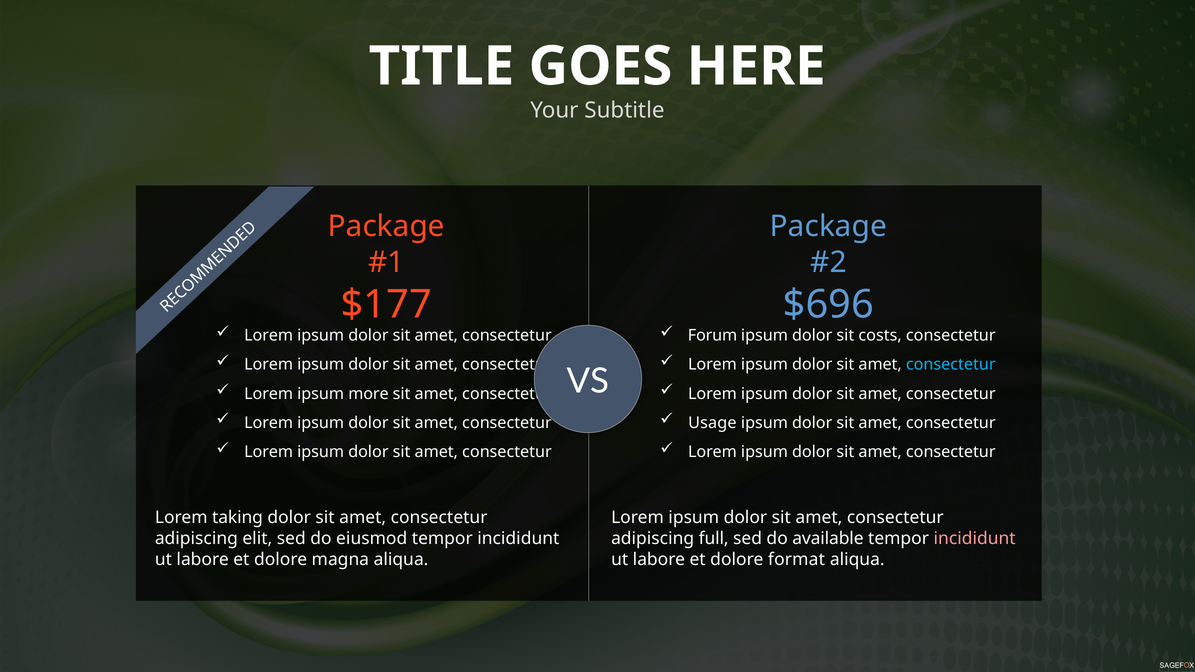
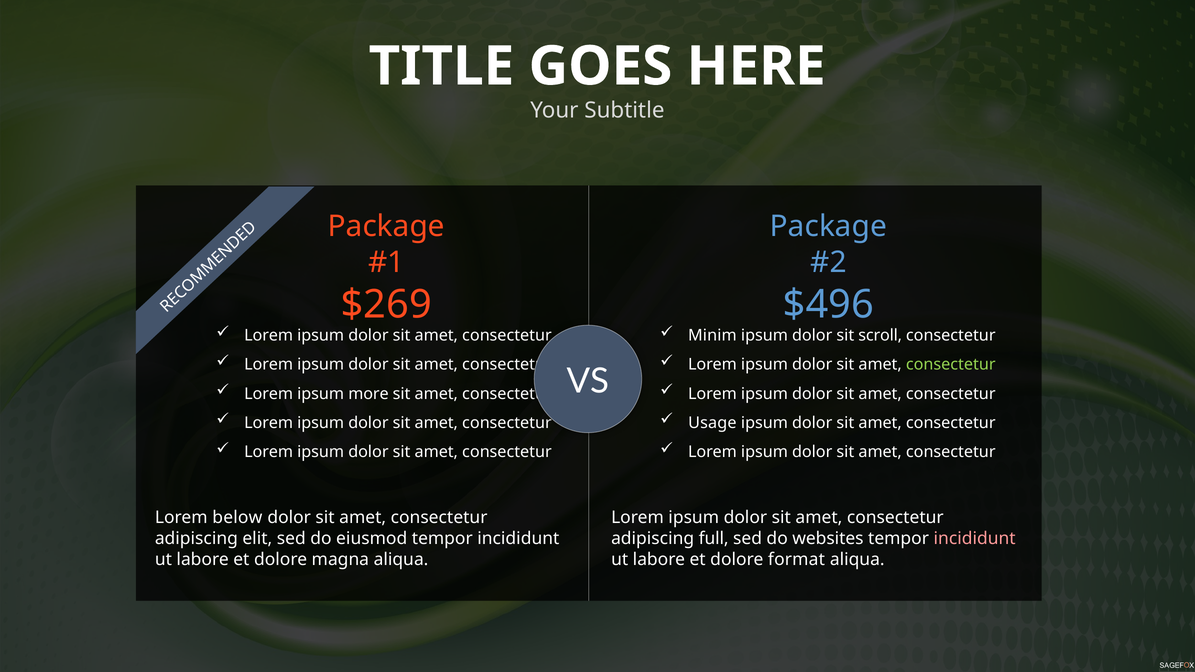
$177: $177 -> $269
$696: $696 -> $496
Forum: Forum -> Minim
costs: costs -> scroll
consectetur at (951, 365) colour: light blue -> light green
taking: taking -> below
available: available -> websites
